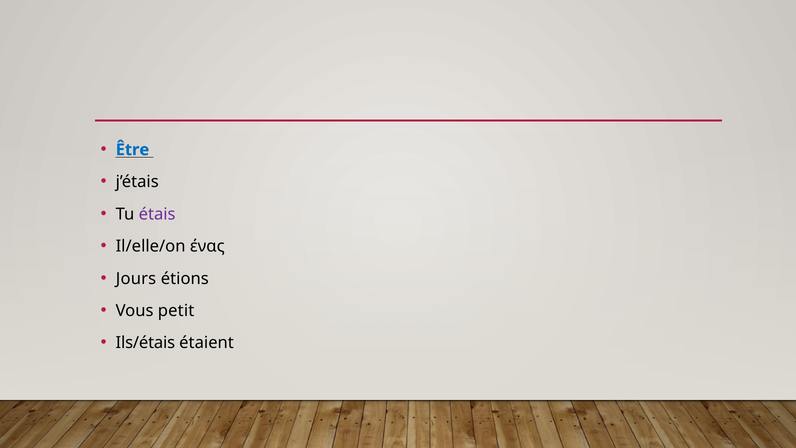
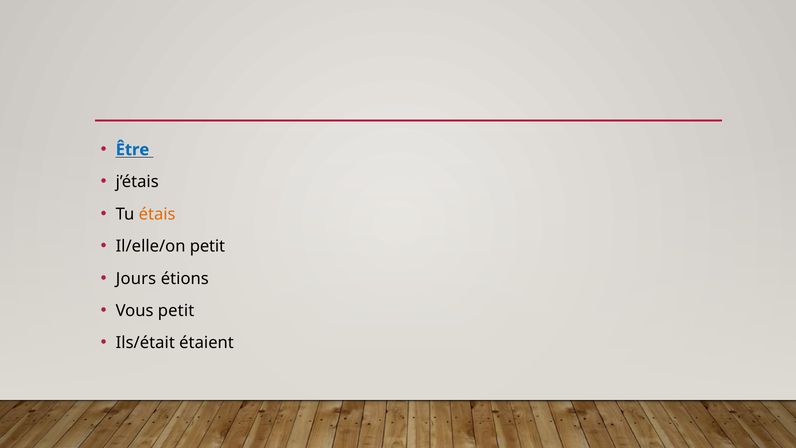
étais colour: purple -> orange
Il/elle/on ένας: ένας -> petit
Ils/étais: Ils/étais -> Ils/était
